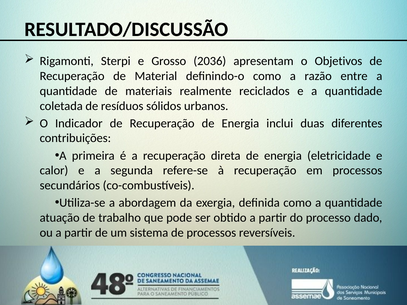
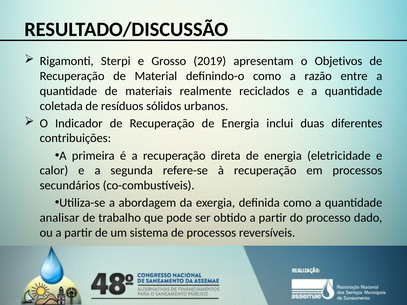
2036: 2036 -> 2019
atuação: atuação -> analisar
